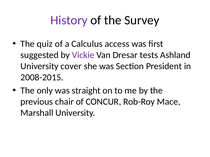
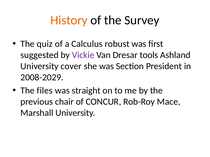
History colour: purple -> orange
access: access -> robust
tests: tests -> tools
2008-2015: 2008-2015 -> 2008-2029
only: only -> files
